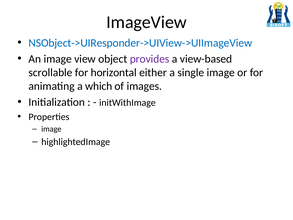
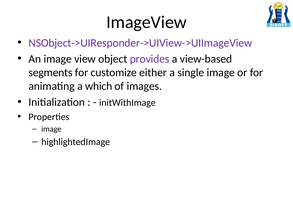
NSObject->UIResponder->UIView->UIImageView colour: blue -> purple
scrollable: scrollable -> segments
horizontal: horizontal -> customize
